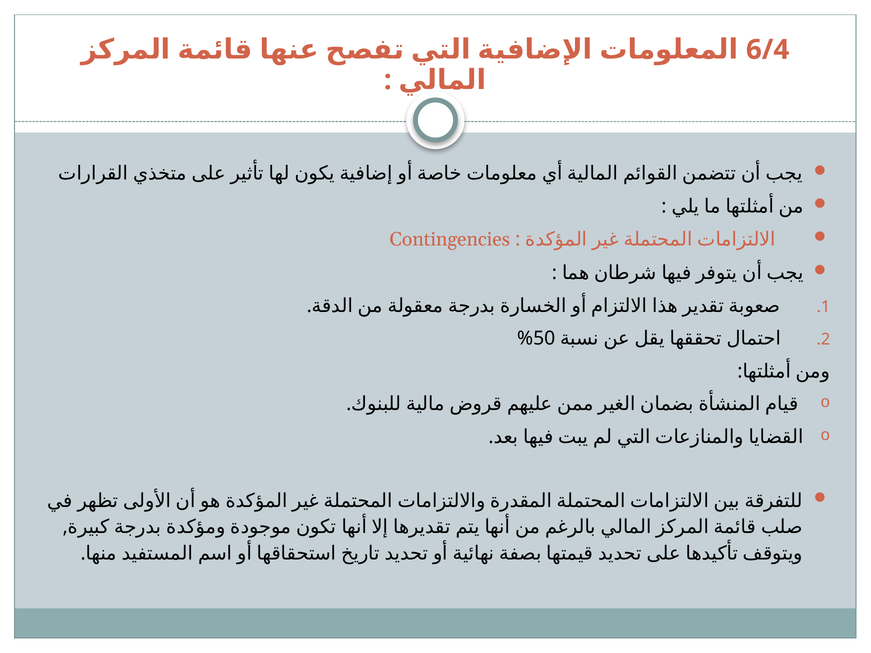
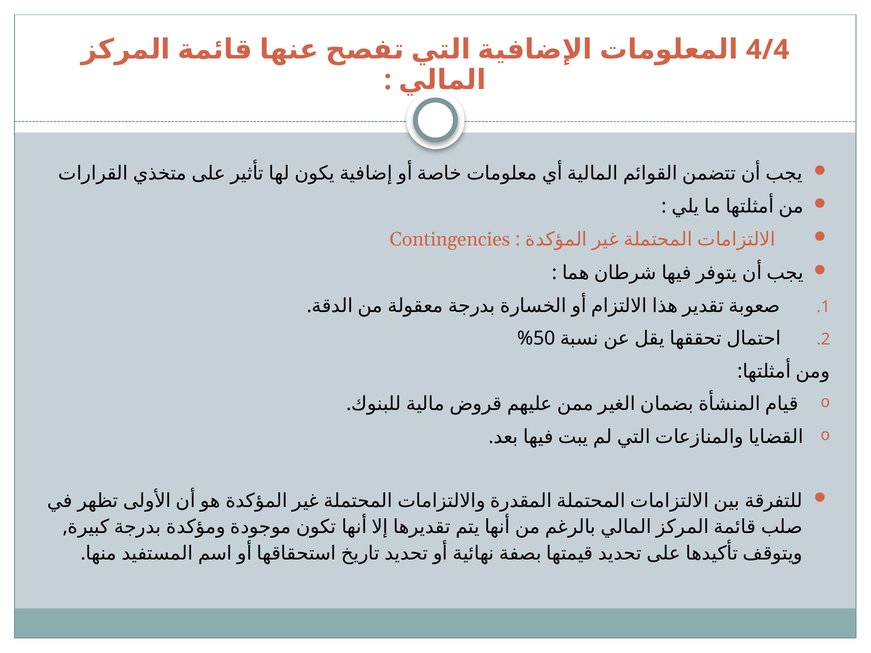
6/4: 6/4 -> 4/4
